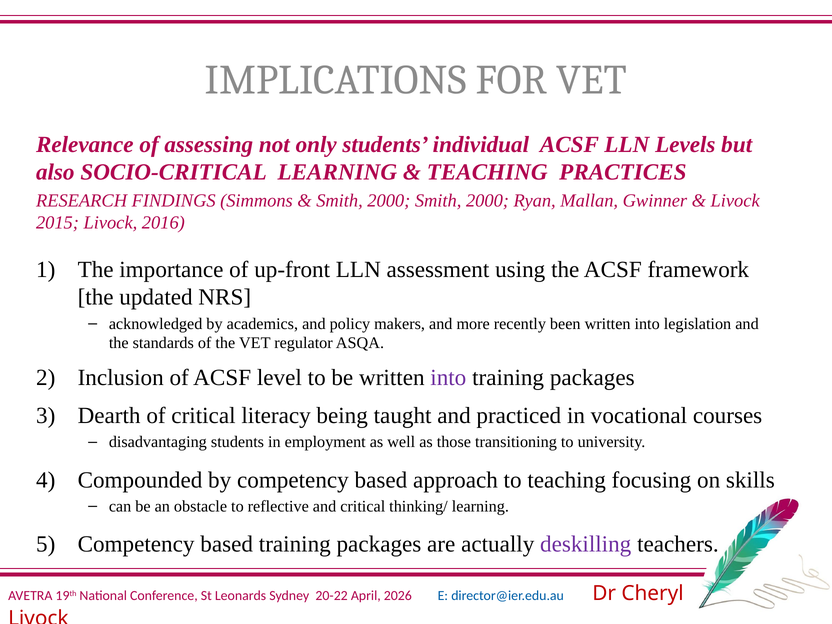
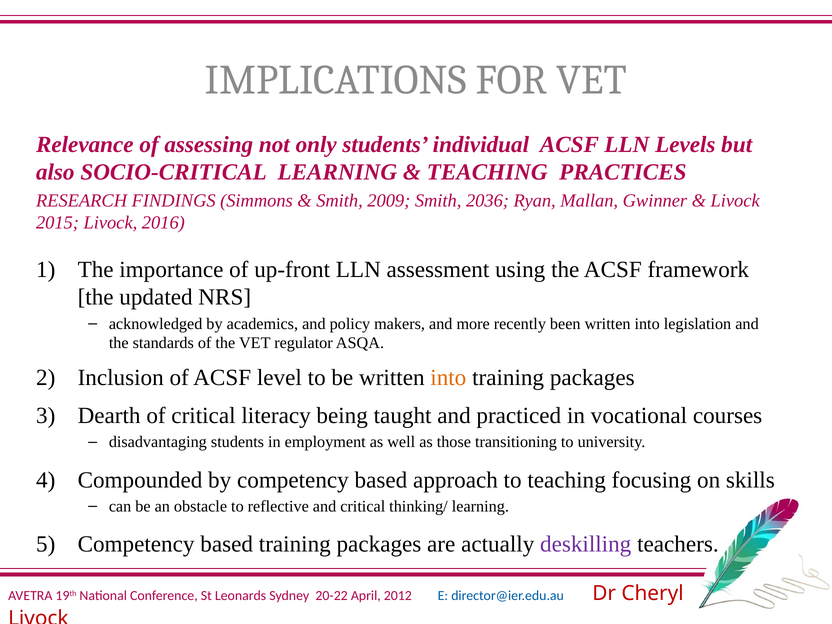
2000 at (389, 201): 2000 -> 2009
2000 at (487, 201): 2000 -> 2036
into at (448, 378) colour: purple -> orange
2026: 2026 -> 2012
